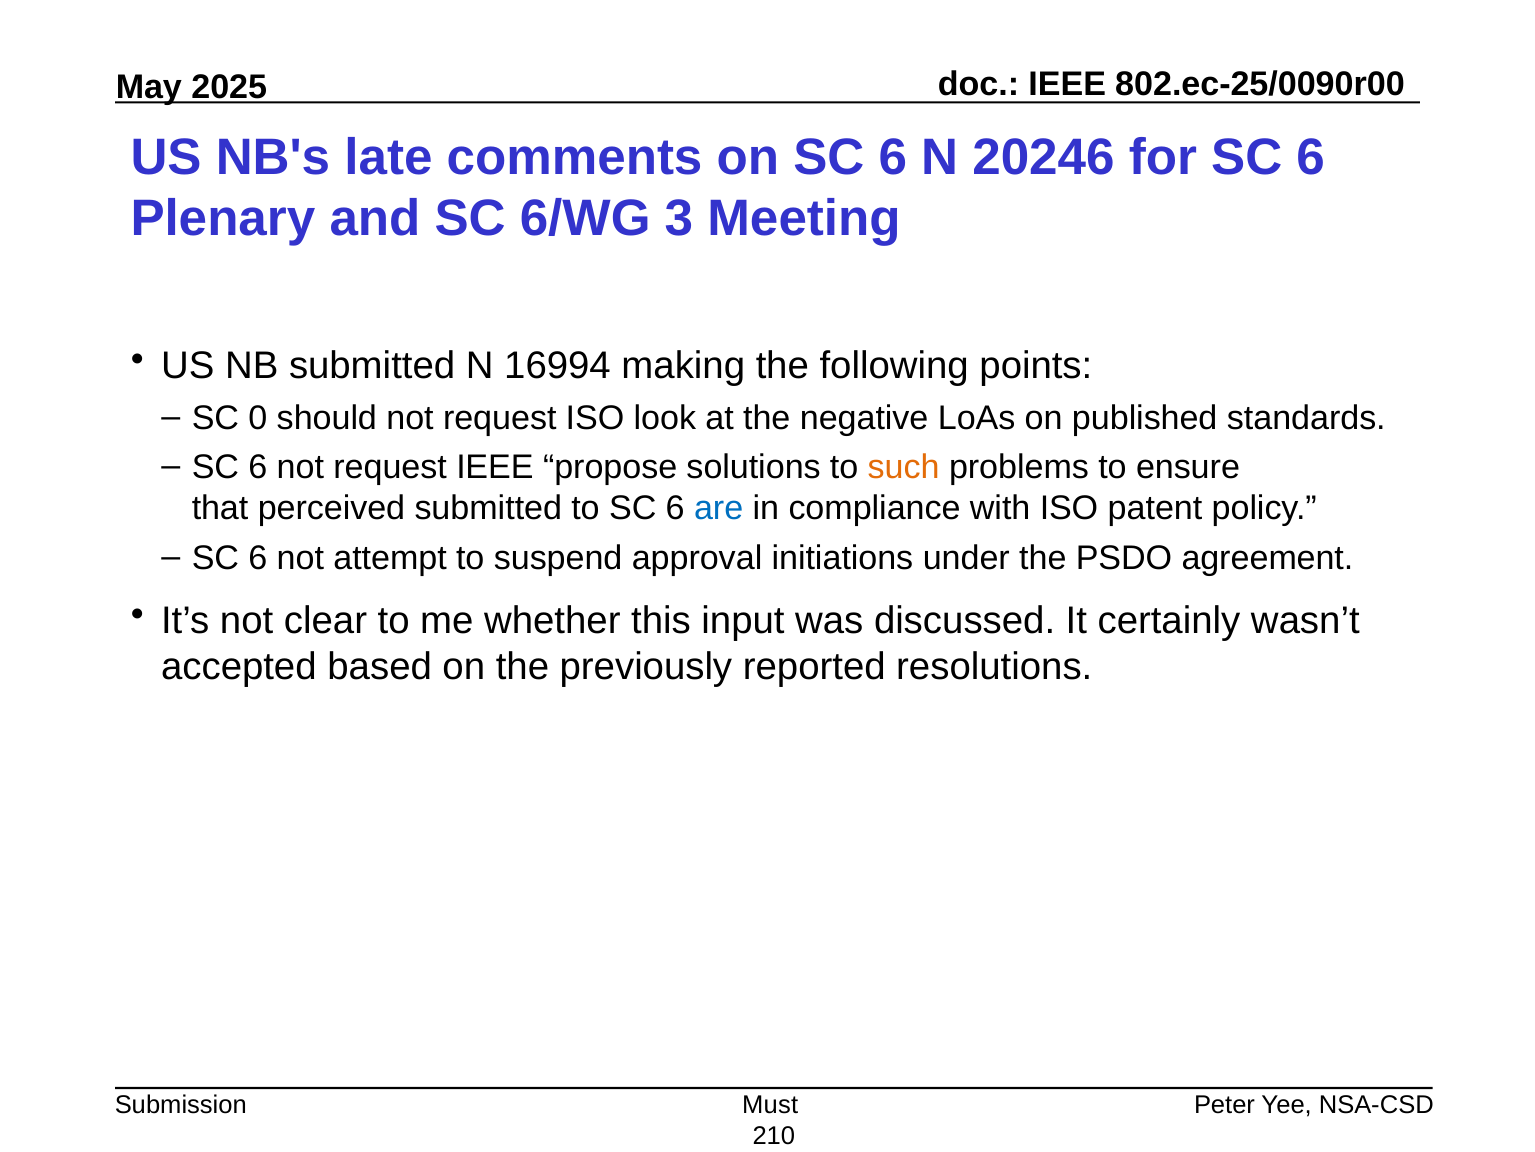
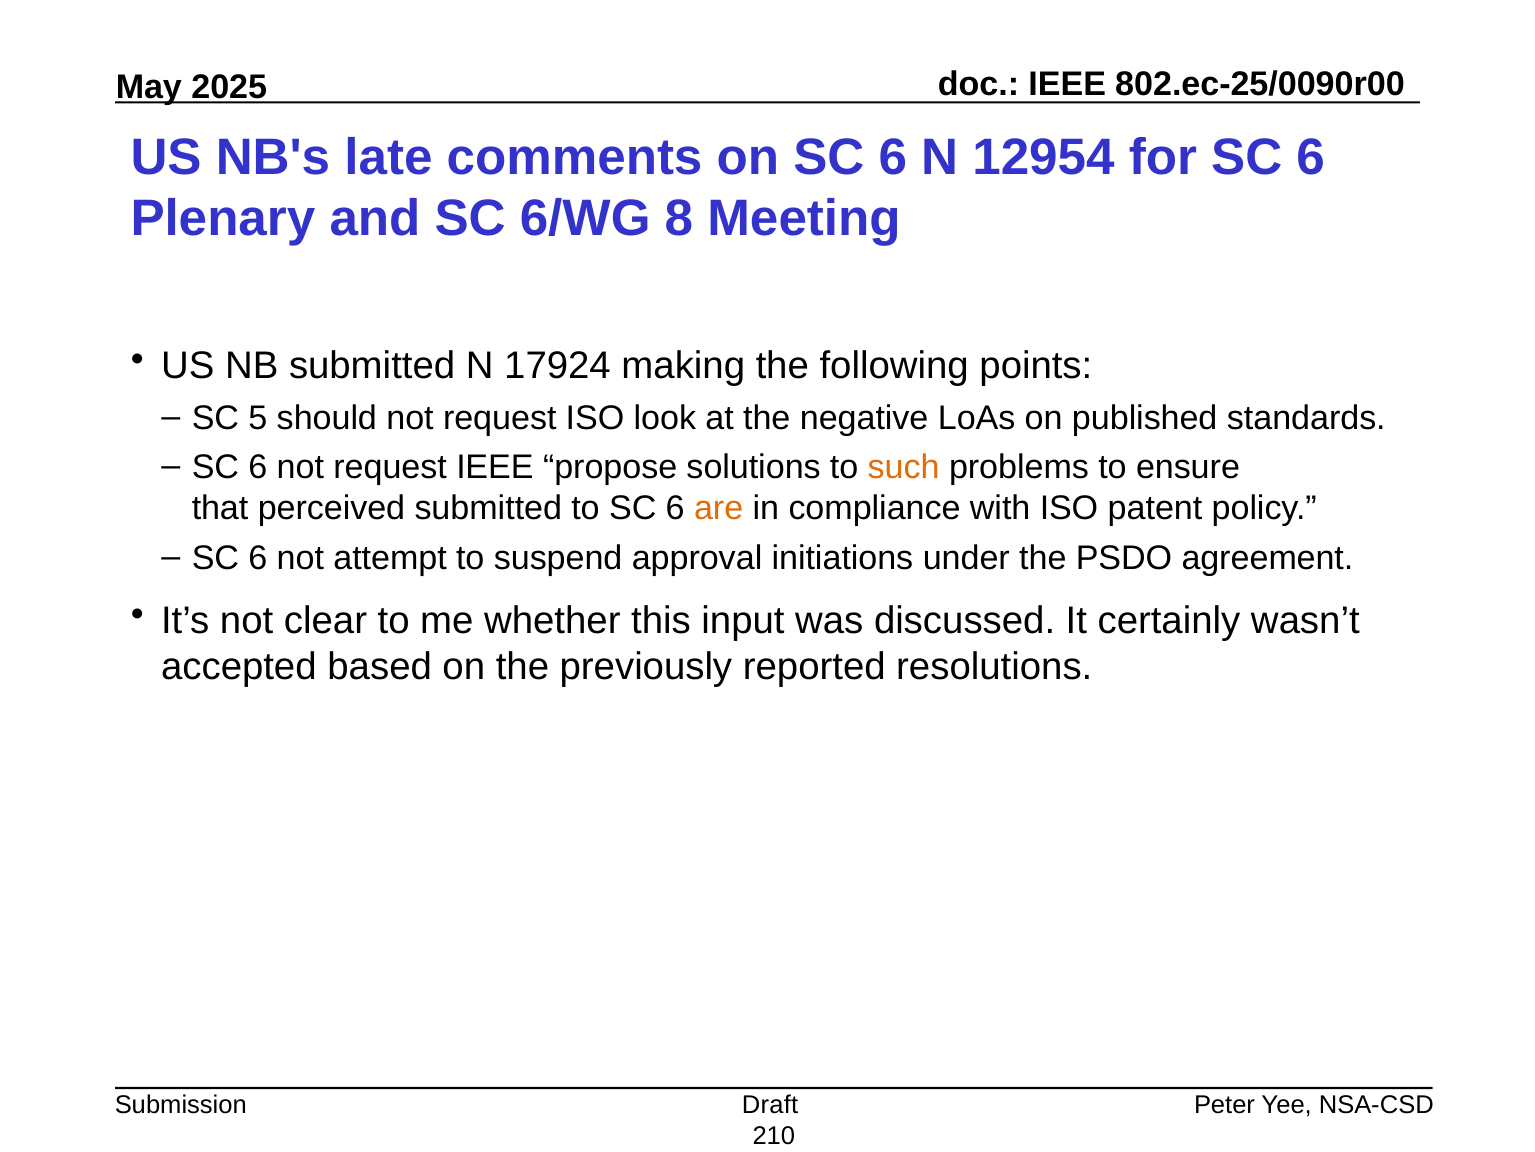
20246: 20246 -> 12954
3: 3 -> 8
16994: 16994 -> 17924
0: 0 -> 5
are colour: blue -> orange
Must: Must -> Draft
